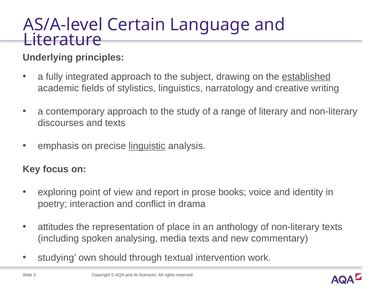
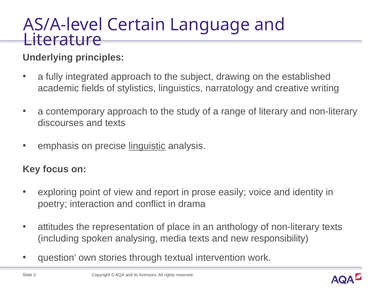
established underline: present -> none
books: books -> easily
commentary: commentary -> responsibility
studying: studying -> question
should: should -> stories
